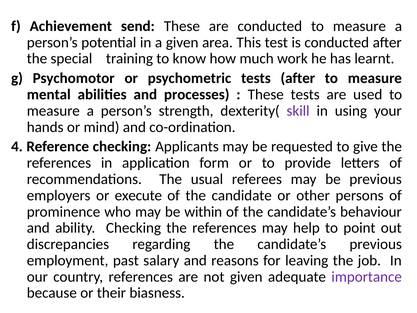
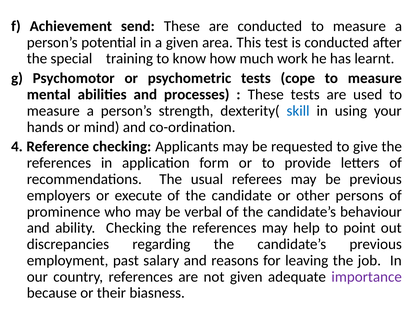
tests after: after -> cope
skill colour: purple -> blue
within: within -> verbal
